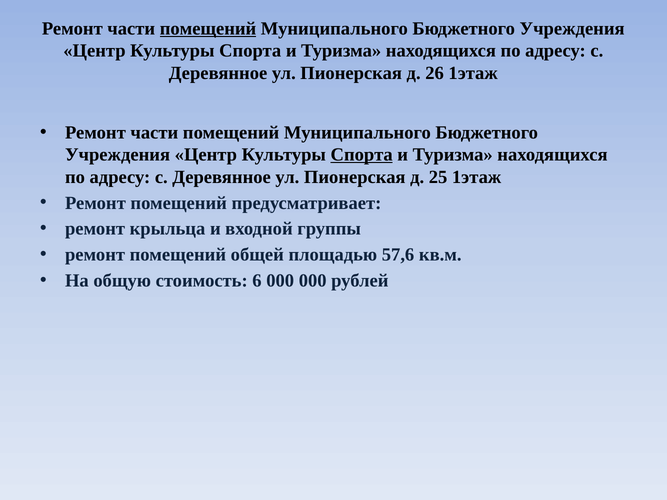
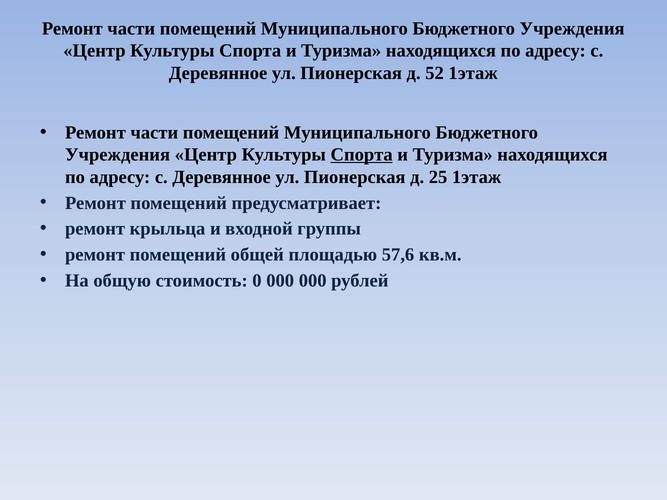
помещений at (208, 29) underline: present -> none
26: 26 -> 52
6: 6 -> 0
